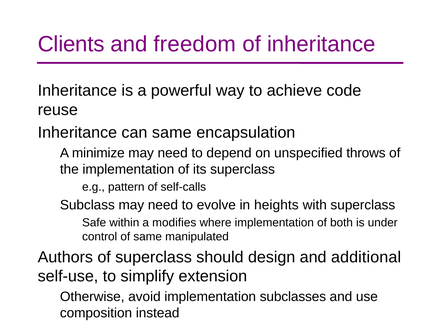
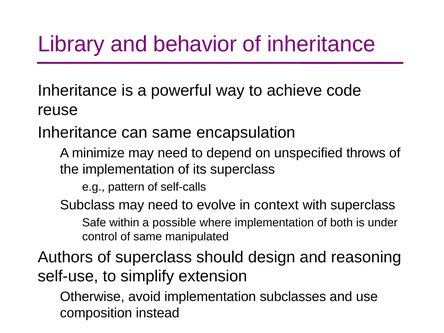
Clients: Clients -> Library
freedom: freedom -> behavior
heights: heights -> context
modifies: modifies -> possible
additional: additional -> reasoning
